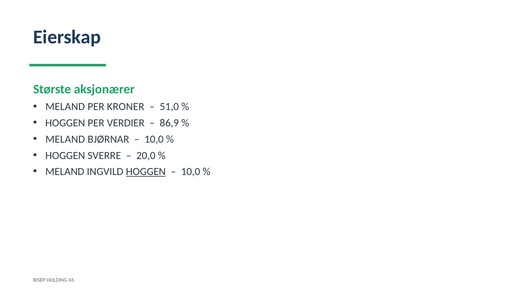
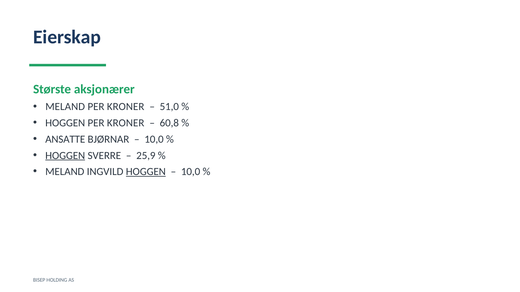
HOGGEN PER VERDIER: VERDIER -> KRONER
86,9: 86,9 -> 60,8
MELAND at (65, 139): MELAND -> ANSATTE
HOGGEN at (65, 156) underline: none -> present
20,0: 20,0 -> 25,9
